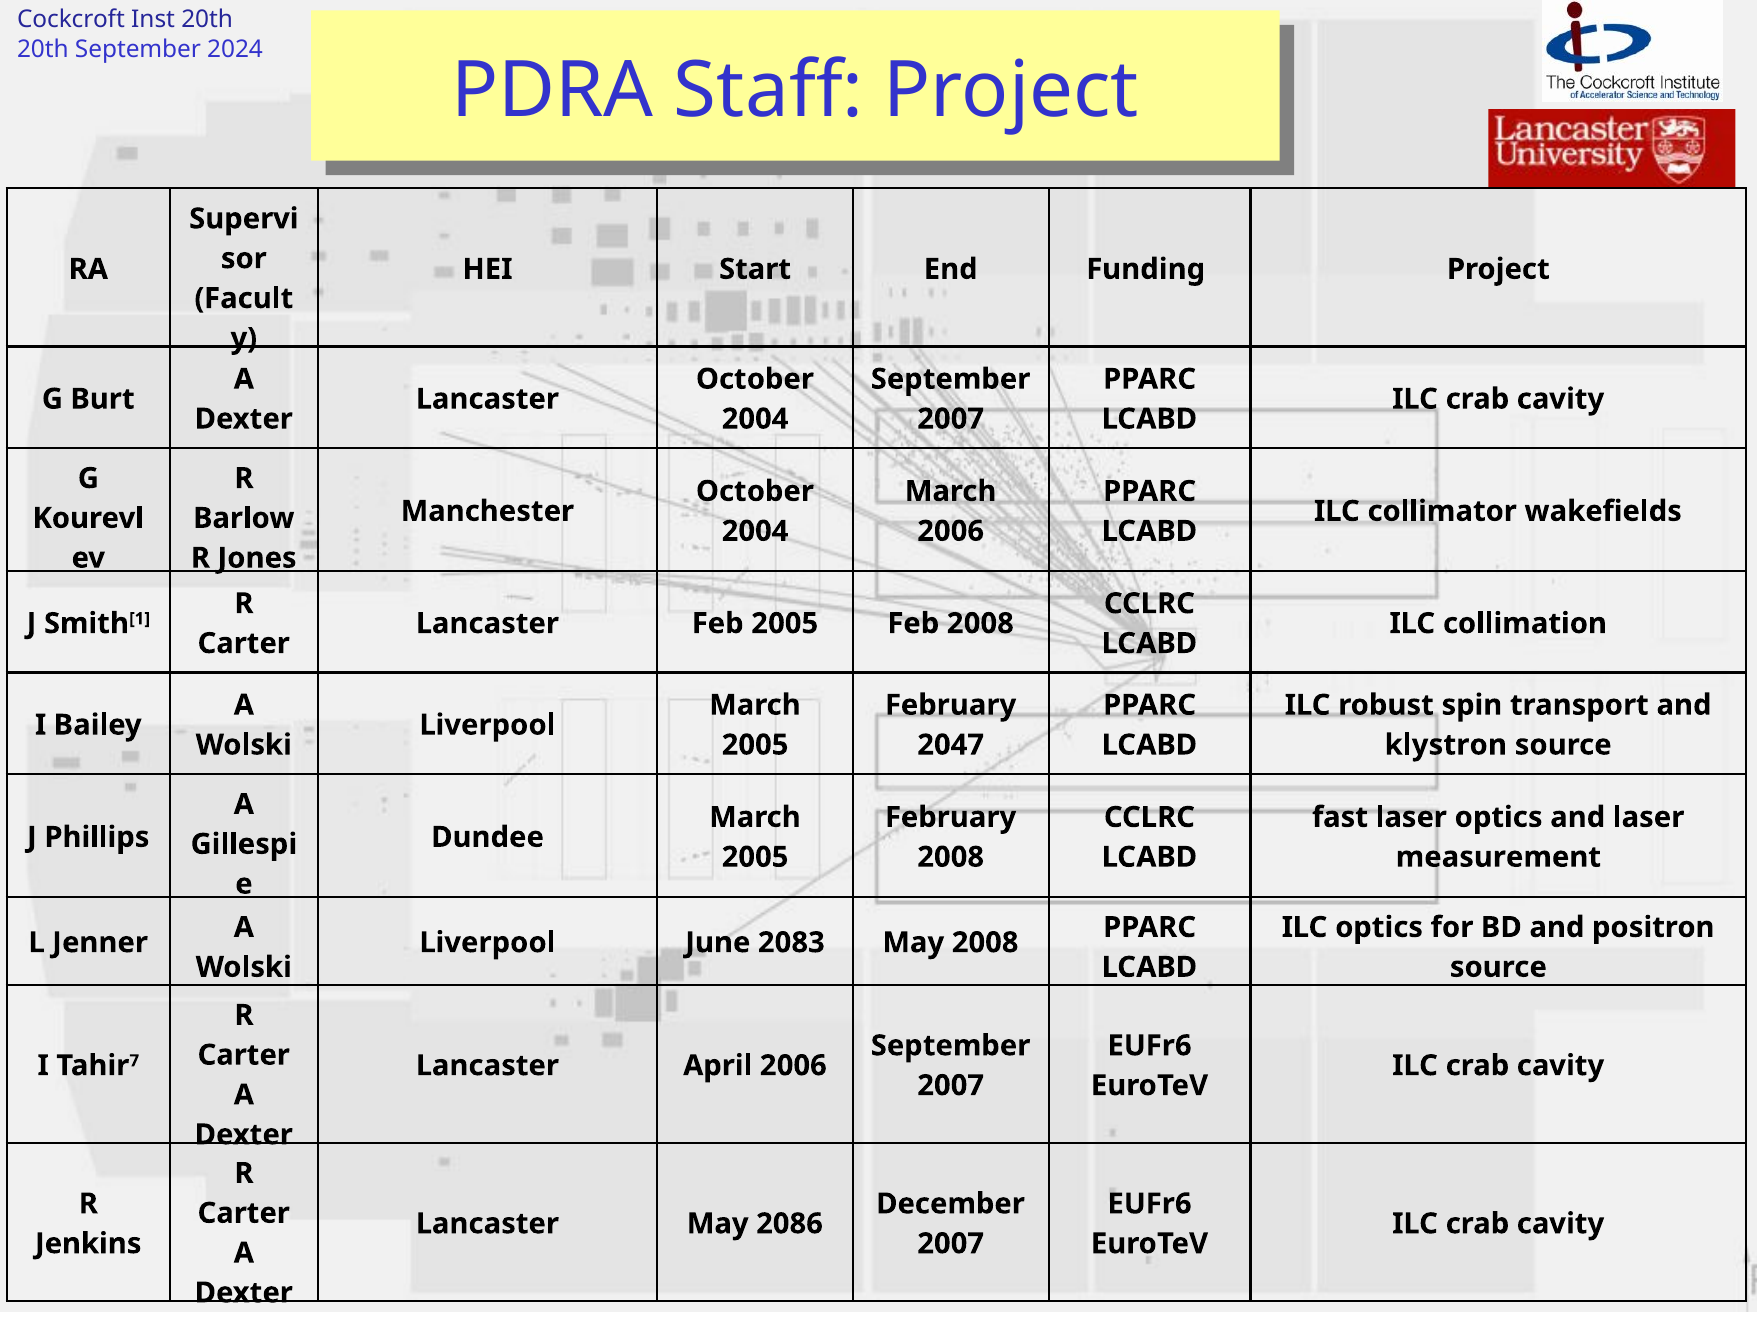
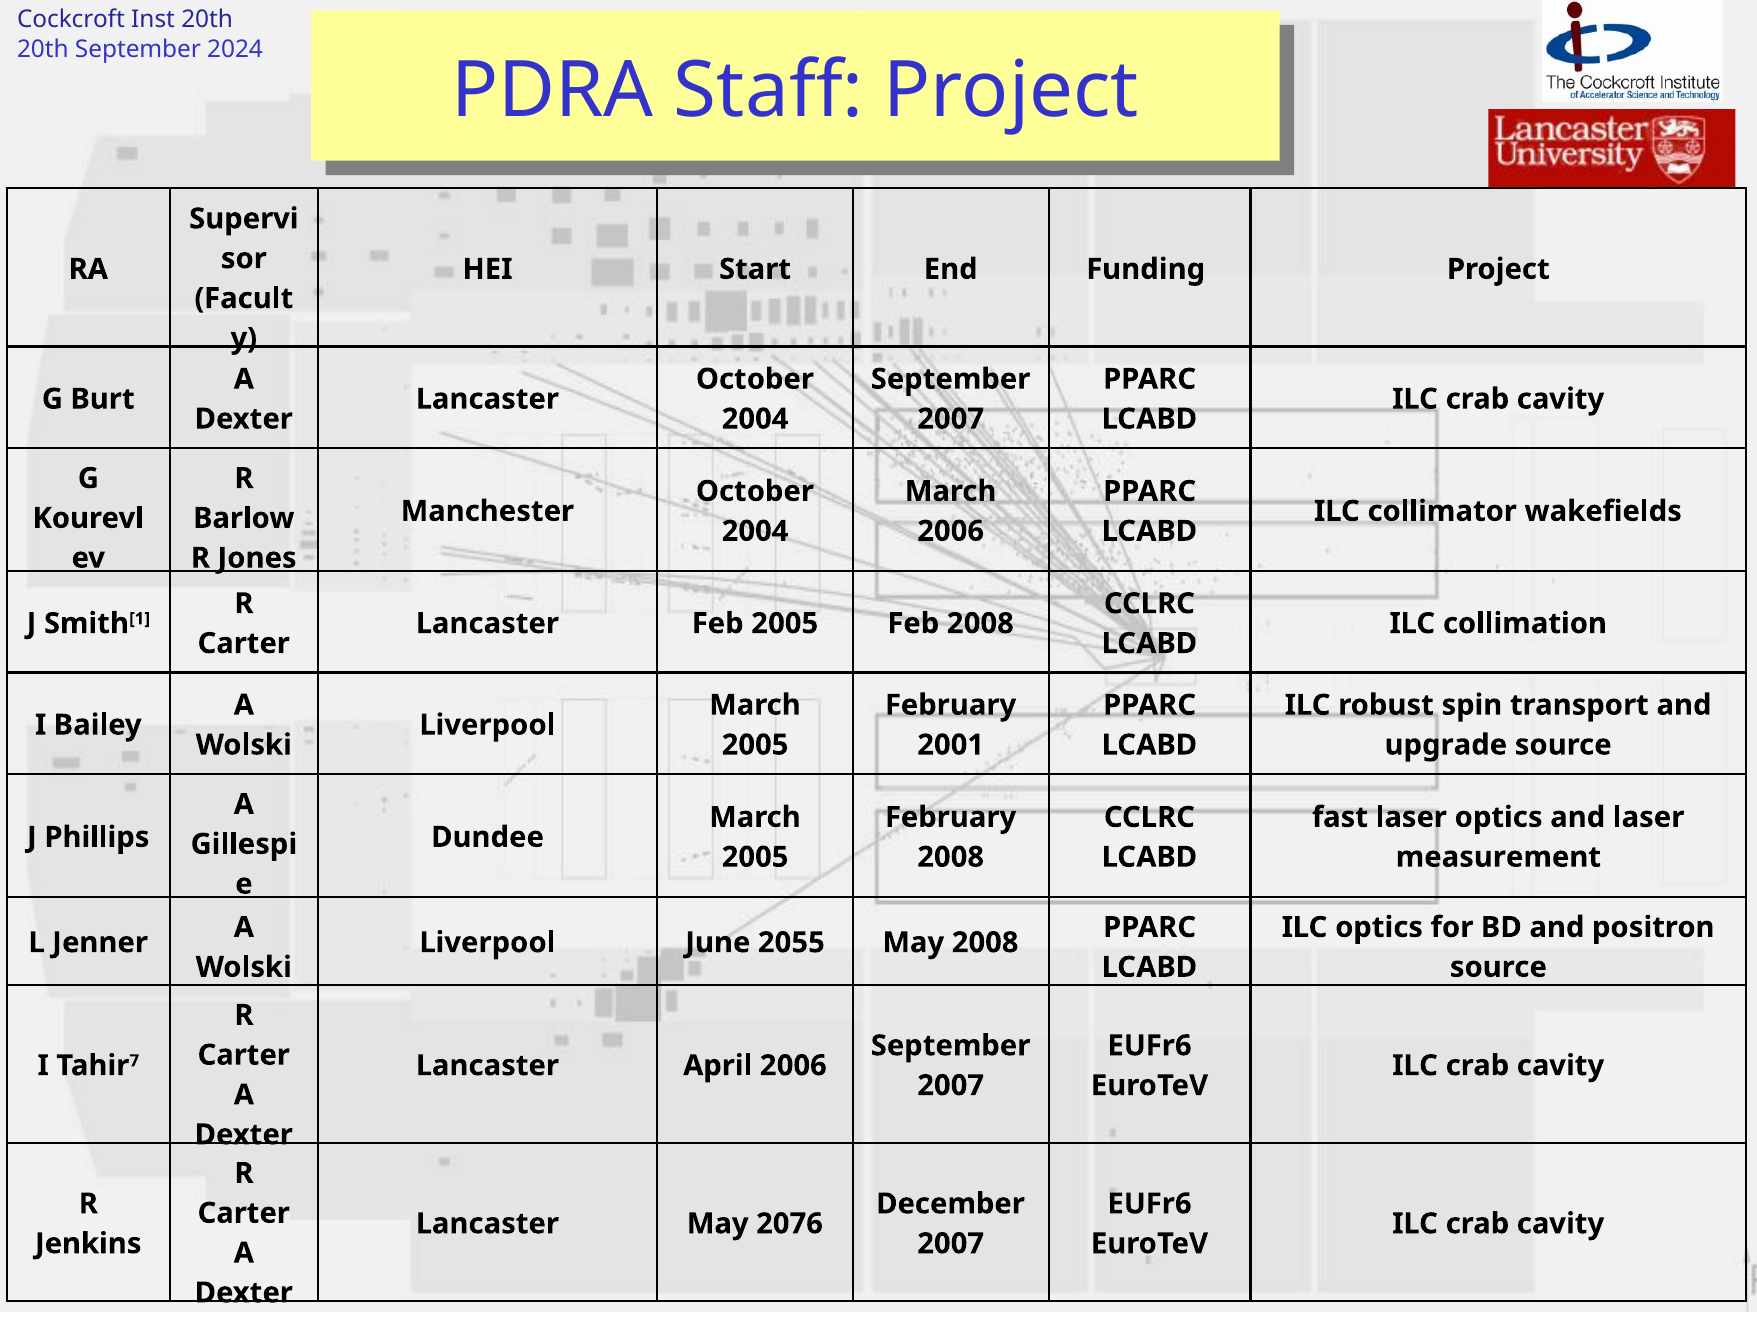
2047: 2047 -> 2001
klystron: klystron -> upgrade
2083: 2083 -> 2055
2086: 2086 -> 2076
